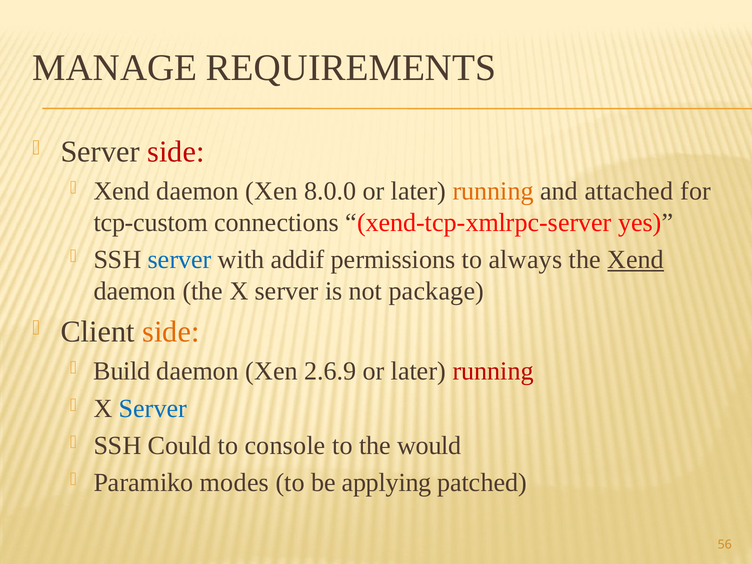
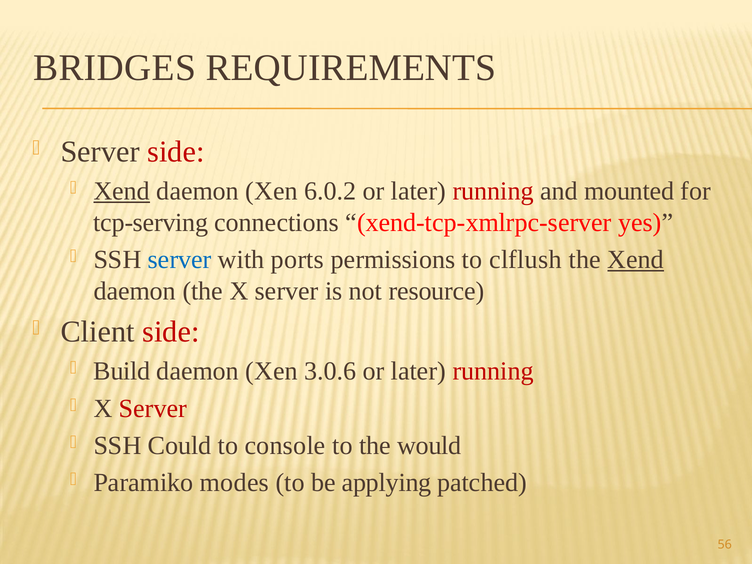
MANAGE: MANAGE -> BRIDGES
Xend at (122, 191) underline: none -> present
8.0.0: 8.0.0 -> 6.0.2
running at (493, 191) colour: orange -> red
attached: attached -> mounted
tcp-custom: tcp-custom -> tcp-serving
addif: addif -> ports
always: always -> clflush
package: package -> resource
side at (171, 332) colour: orange -> red
2.6.9: 2.6.9 -> 3.0.6
Server at (153, 408) colour: blue -> red
